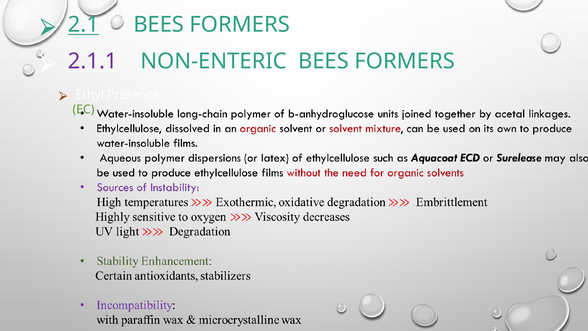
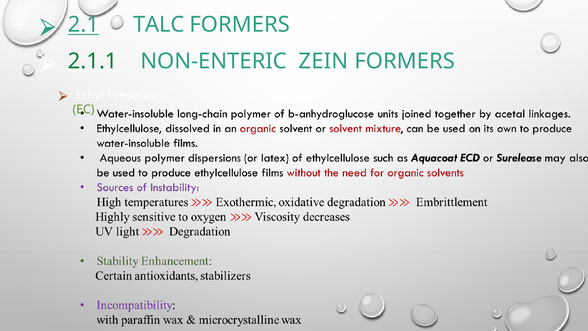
2.1 BEES: BEES -> TALC
2.1.1 colour: purple -> green
NON-ENTERIC BEES: BEES -> ZEIN
